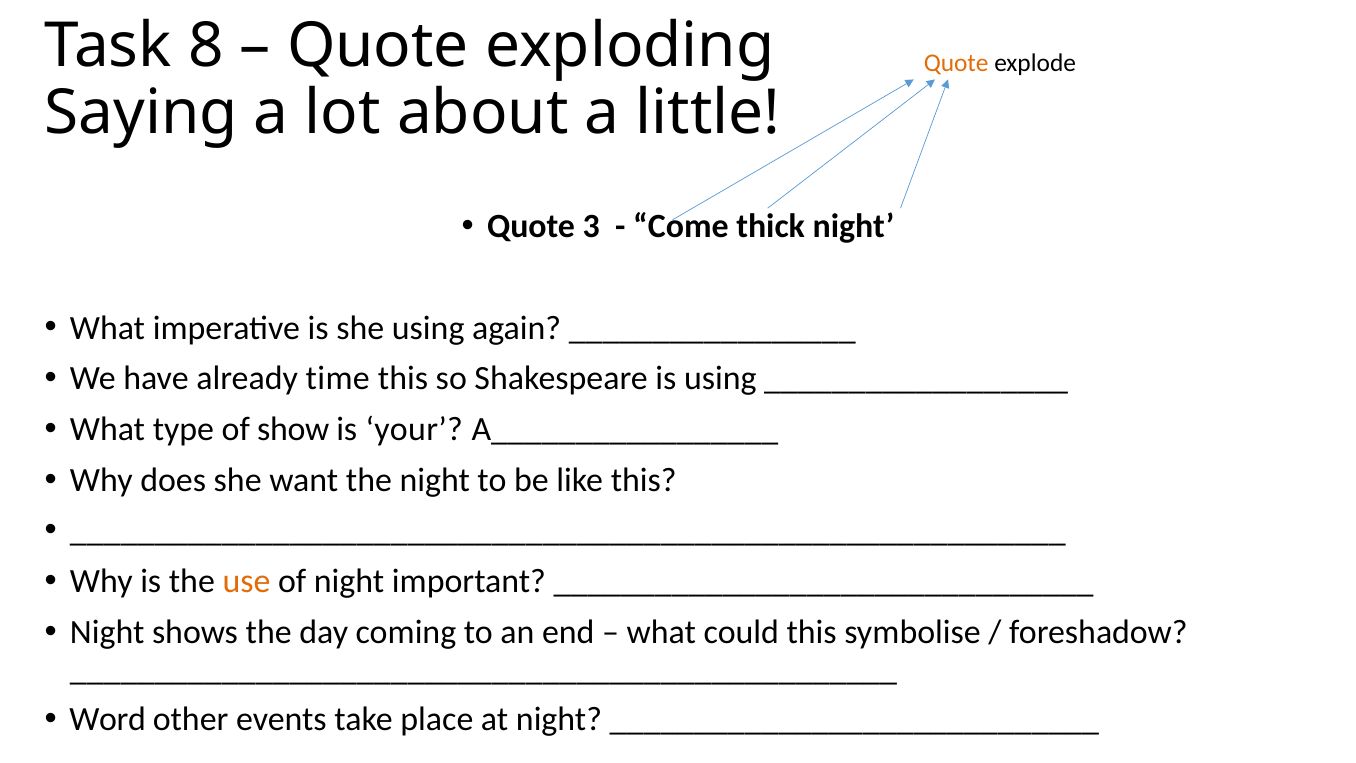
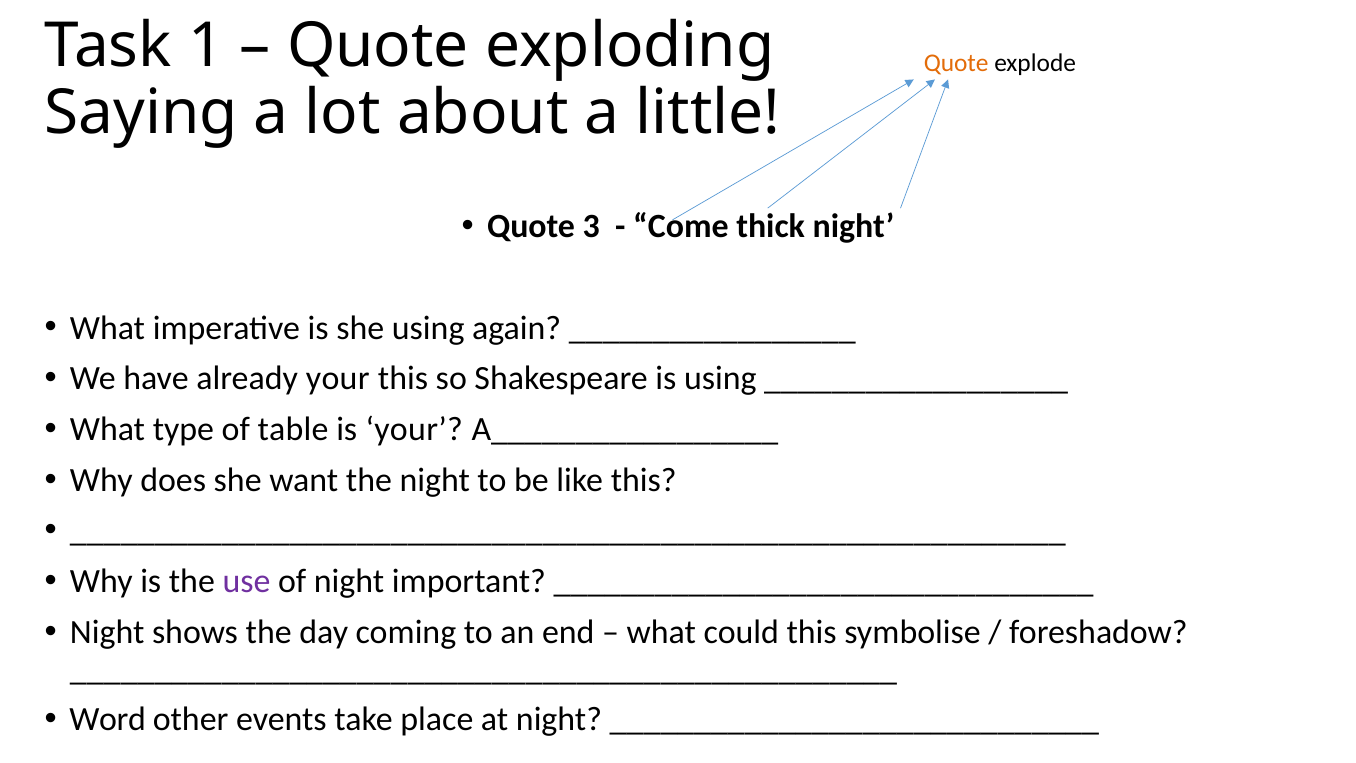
8: 8 -> 1
already time: time -> your
show: show -> table
use colour: orange -> purple
